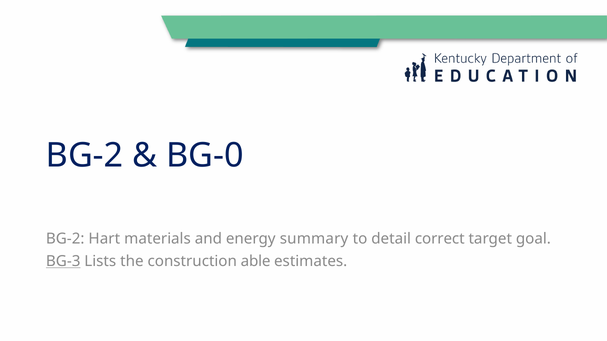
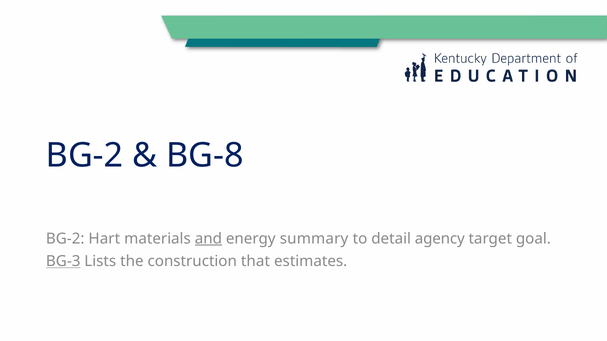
BG-0: BG-0 -> BG-8
and underline: none -> present
correct: correct -> agency
able: able -> that
